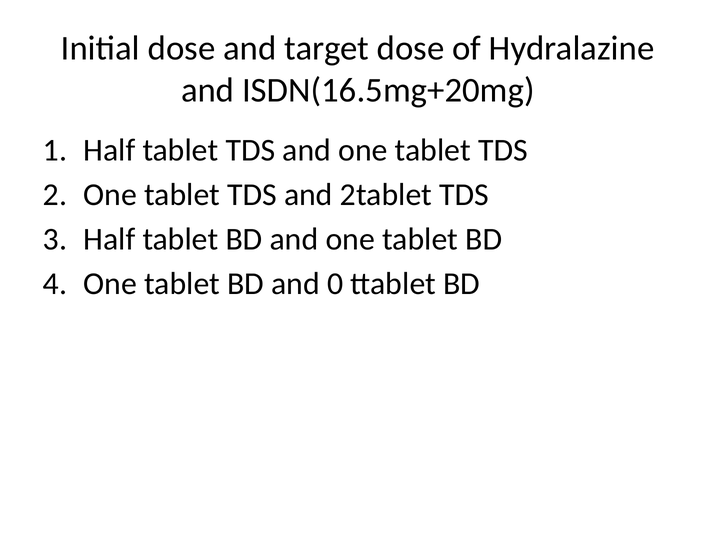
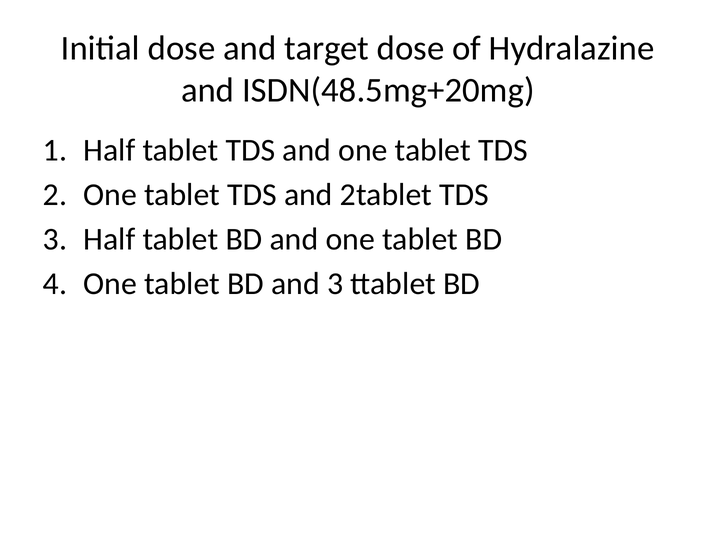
ISDN(16.5mg+20mg: ISDN(16.5mg+20mg -> ISDN(48.5mg+20mg
and 0: 0 -> 3
